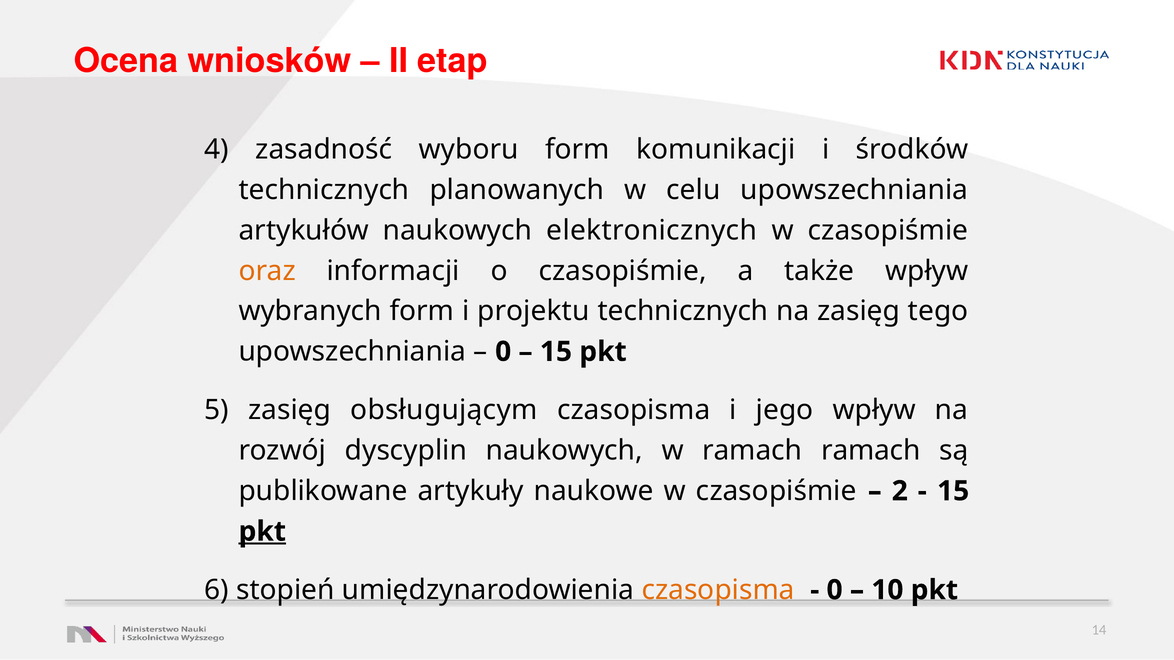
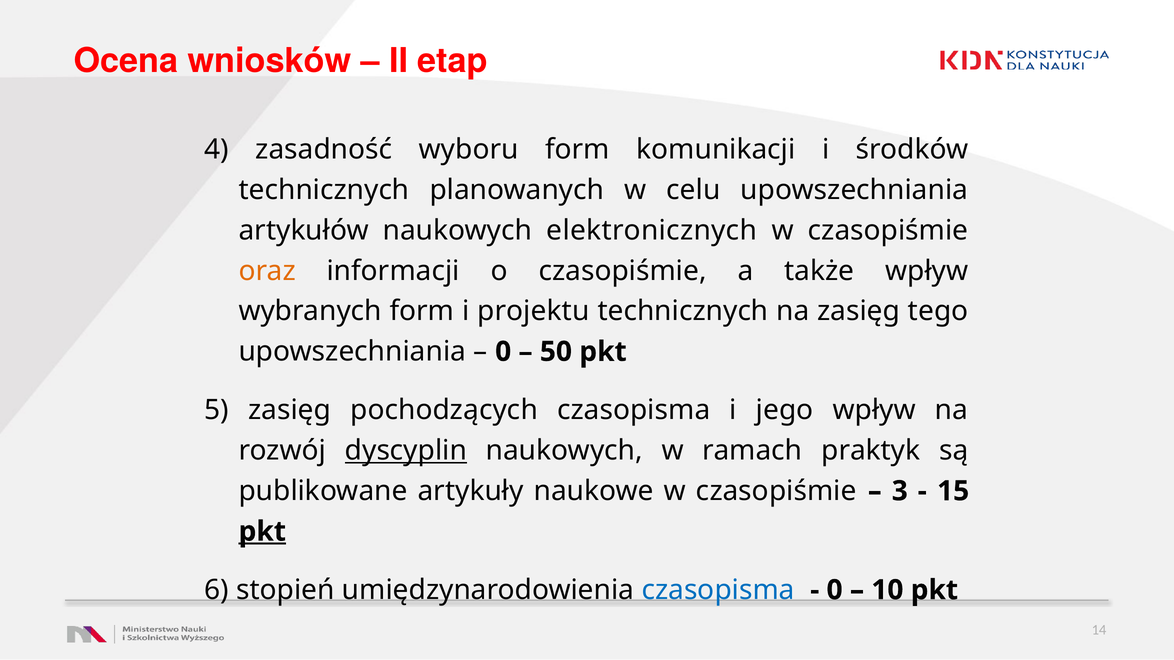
15 at (556, 352): 15 -> 50
obsługującym: obsługującym -> pochodzących
dyscyplin underline: none -> present
ramach ramach: ramach -> praktyk
2: 2 -> 3
czasopisma at (718, 590) colour: orange -> blue
